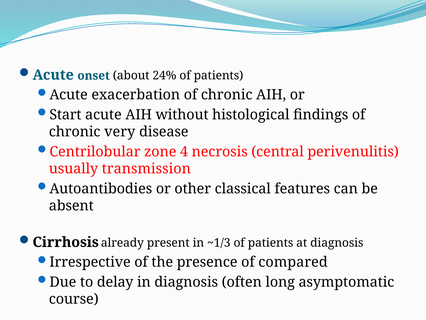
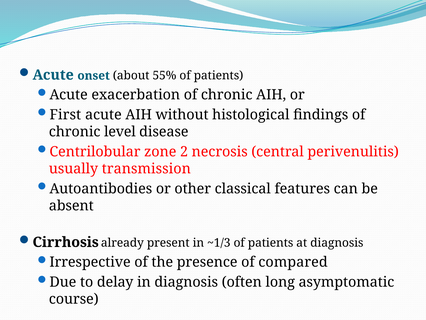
24%: 24% -> 55%
Start: Start -> First
very: very -> level
4: 4 -> 2
